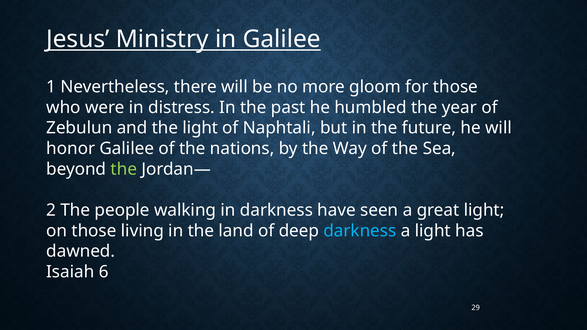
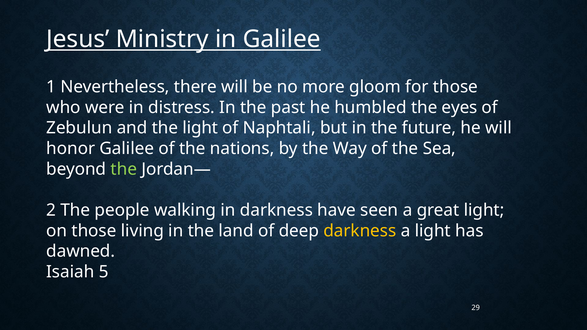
year: year -> eyes
darkness at (360, 231) colour: light blue -> yellow
6: 6 -> 5
